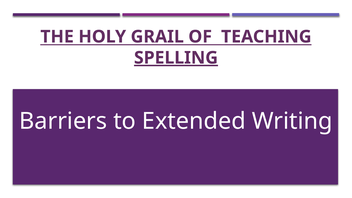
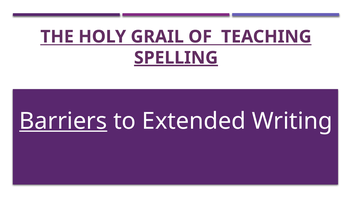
Barriers underline: none -> present
